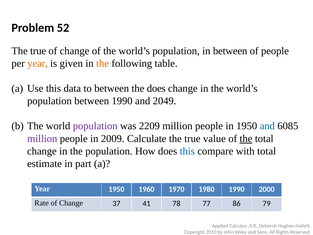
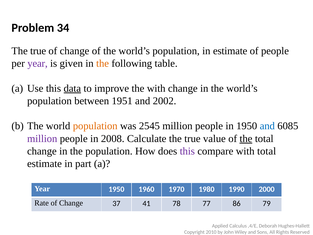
52: 52 -> 34
in between: between -> estimate
year at (38, 63) colour: orange -> purple
data underline: none -> present
to between: between -> improve
the does: does -> with
between 1990: 1990 -> 1951
2049: 2049 -> 2002
population at (95, 126) colour: purple -> orange
2209: 2209 -> 2545
2009: 2009 -> 2008
this at (187, 151) colour: blue -> purple
